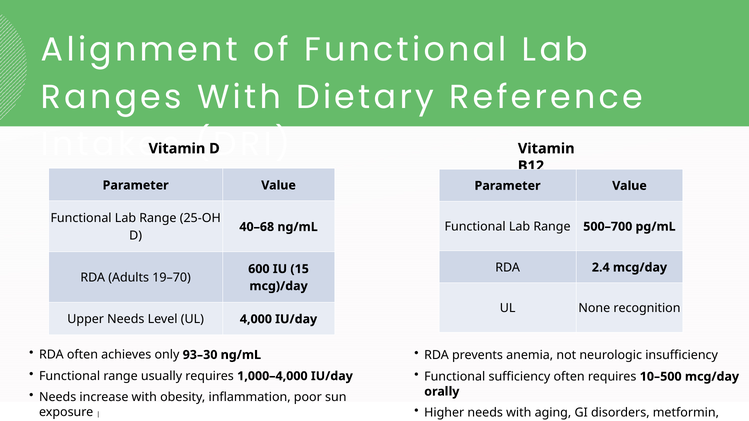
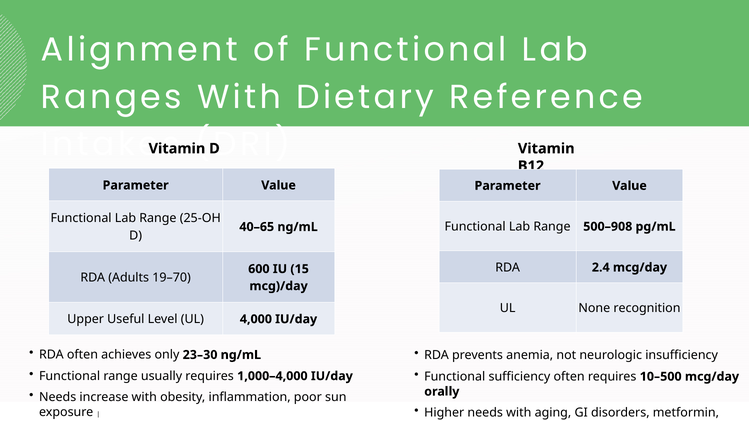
500–700: 500–700 -> 500–908
40–68: 40–68 -> 40–65
Upper Needs: Needs -> Useful
93–30: 93–30 -> 23–30
